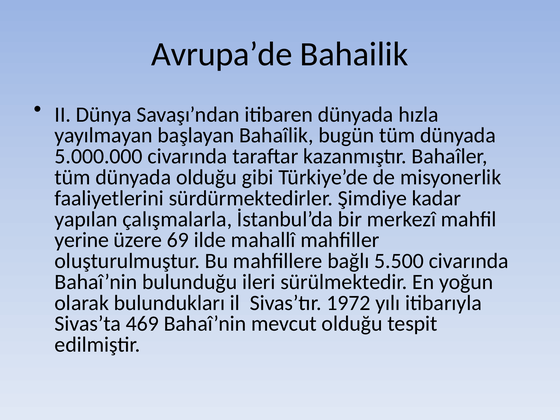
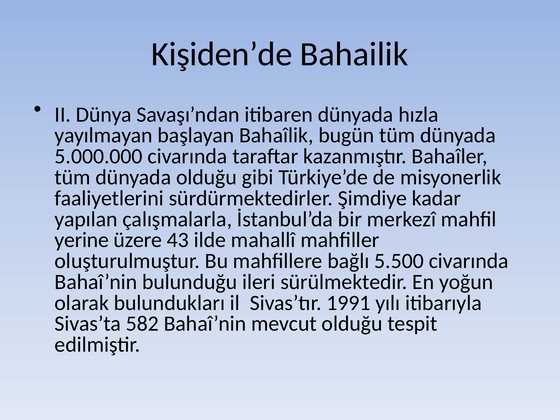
Avrupa’de: Avrupa’de -> Kişiden’de
69: 69 -> 43
1972: 1972 -> 1991
469: 469 -> 582
